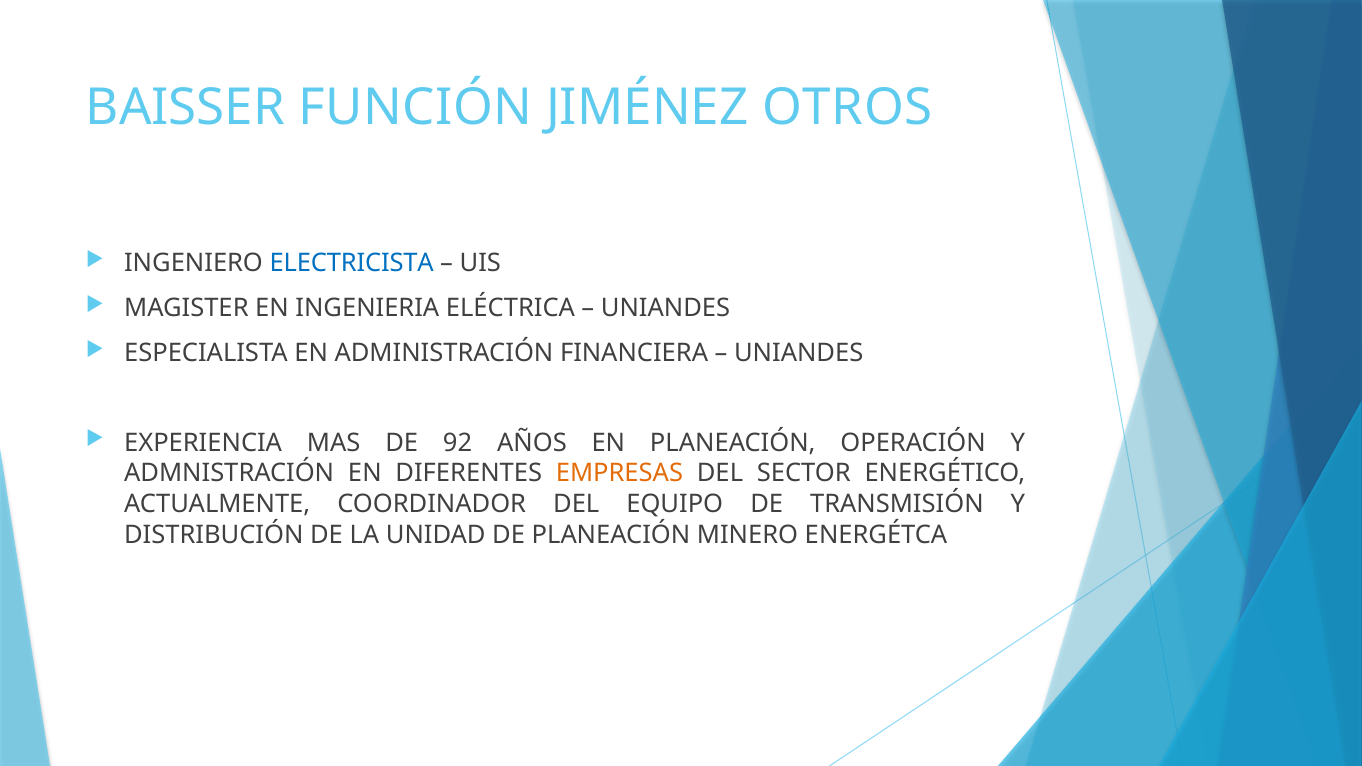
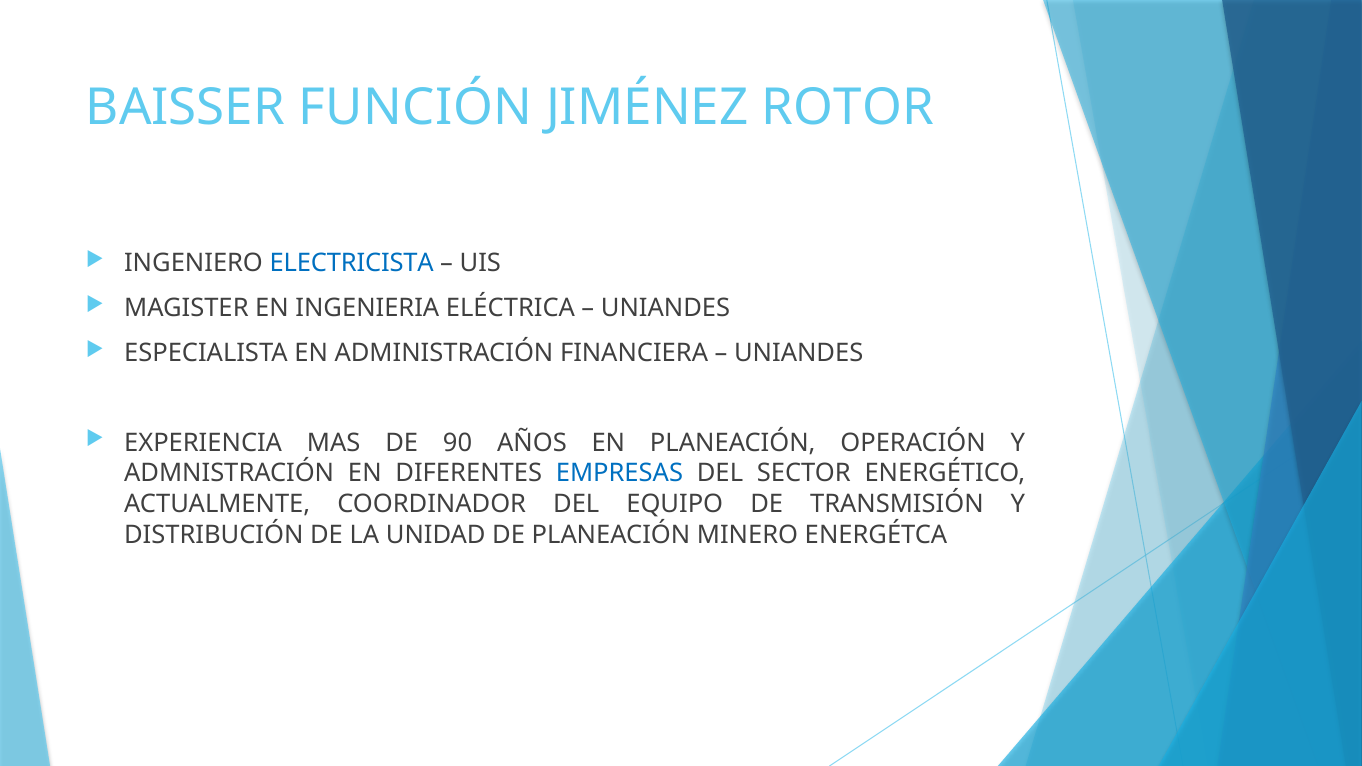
OTROS: OTROS -> ROTOR
92: 92 -> 90
EMPRESAS colour: orange -> blue
